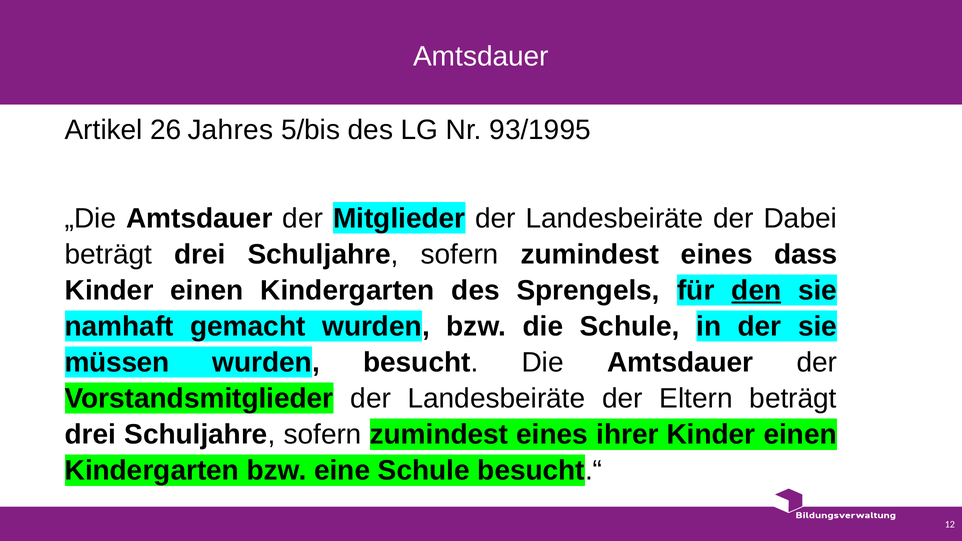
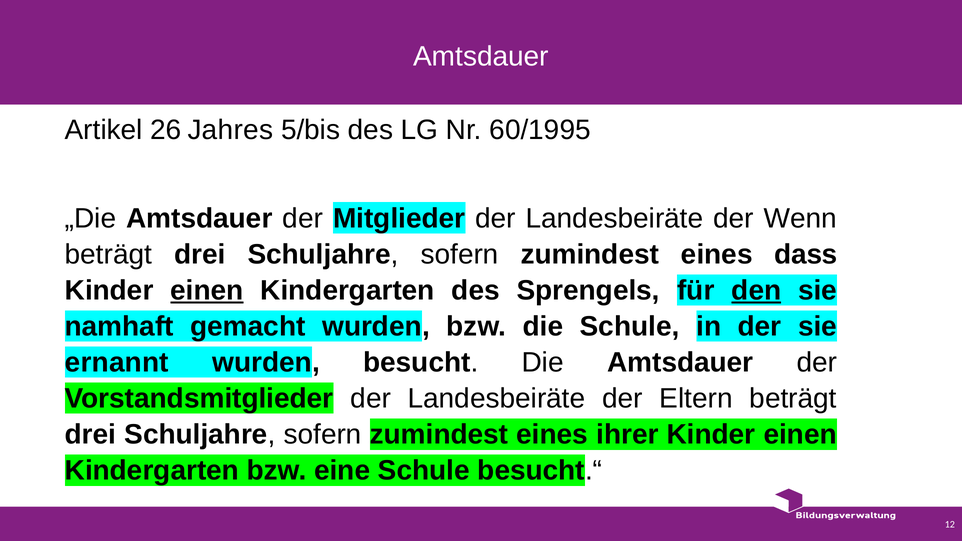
93/1995: 93/1995 -> 60/1995
Dabei: Dabei -> Wenn
einen at (207, 290) underline: none -> present
müssen: müssen -> ernannt
